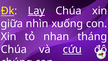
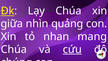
Lạy underline: present -> none
xuống: xuống -> quảng
tháng: tháng -> mang
